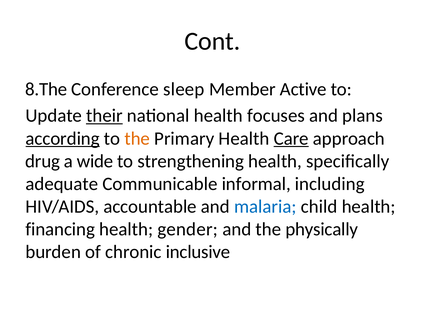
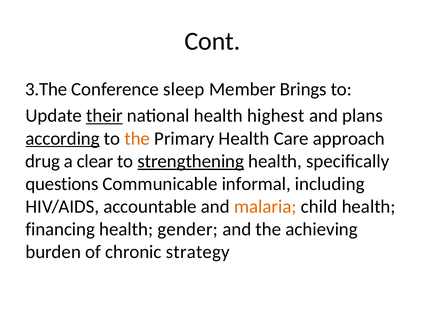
8.The: 8.The -> 3.The
Active: Active -> Brings
focuses: focuses -> highest
Care underline: present -> none
wide: wide -> clear
strengthening underline: none -> present
adequate: adequate -> questions
malaria colour: blue -> orange
physically: physically -> achieving
inclusive: inclusive -> strategy
